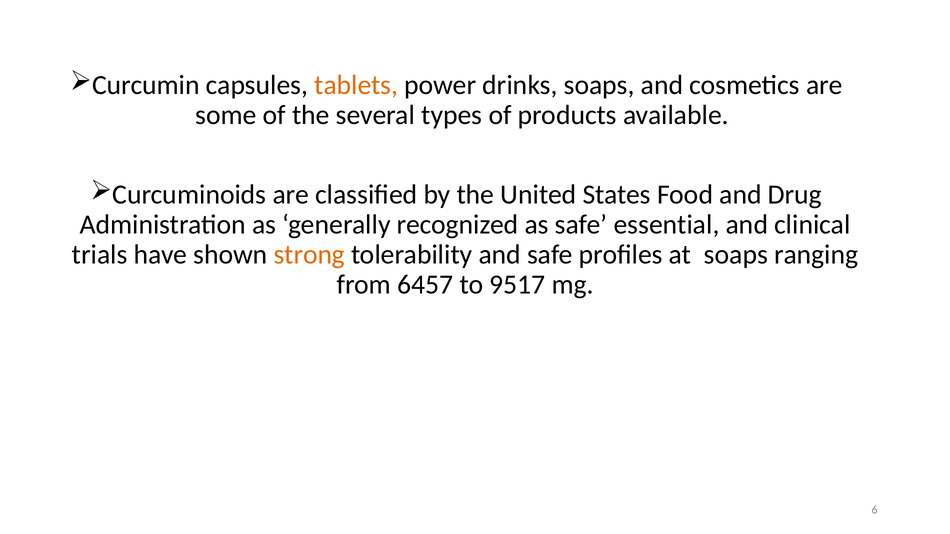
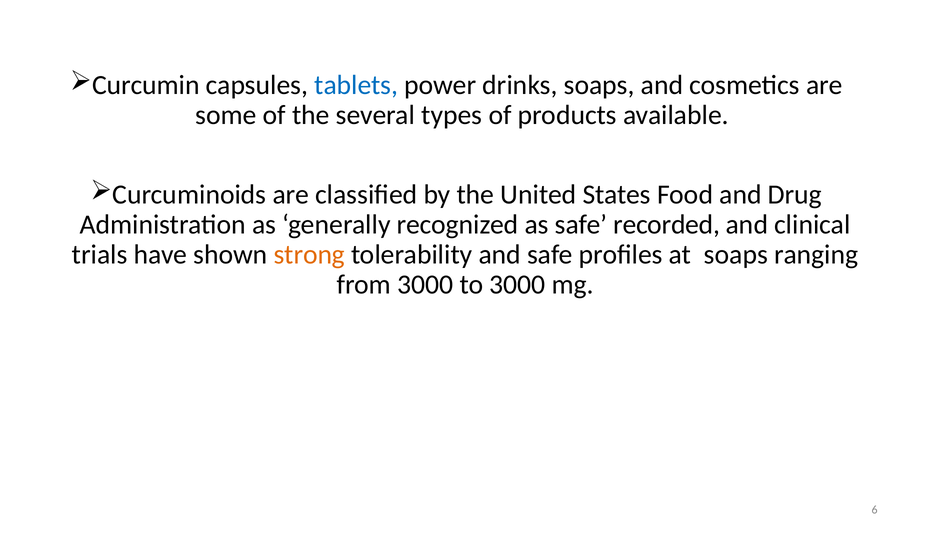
tablets colour: orange -> blue
essential: essential -> recorded
from 6457: 6457 -> 3000
to 9517: 9517 -> 3000
